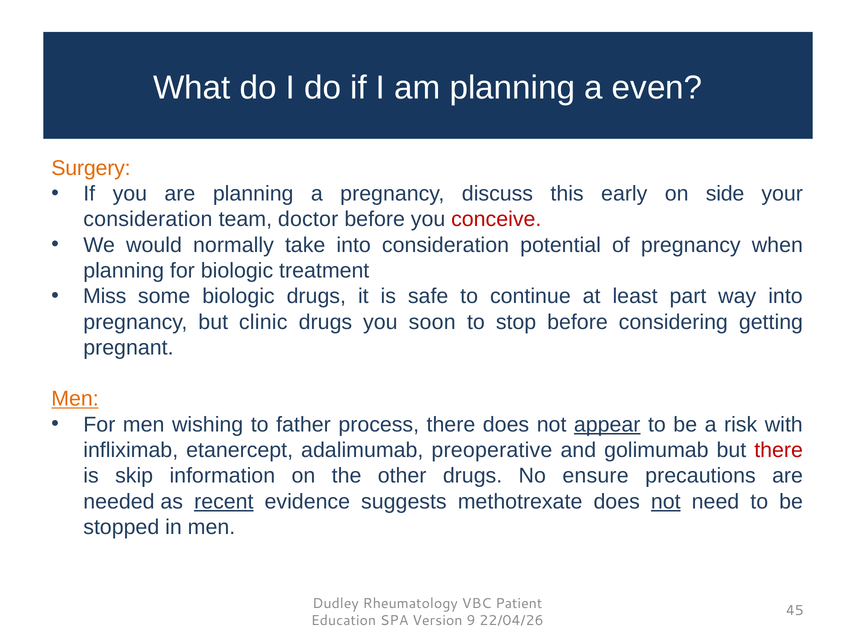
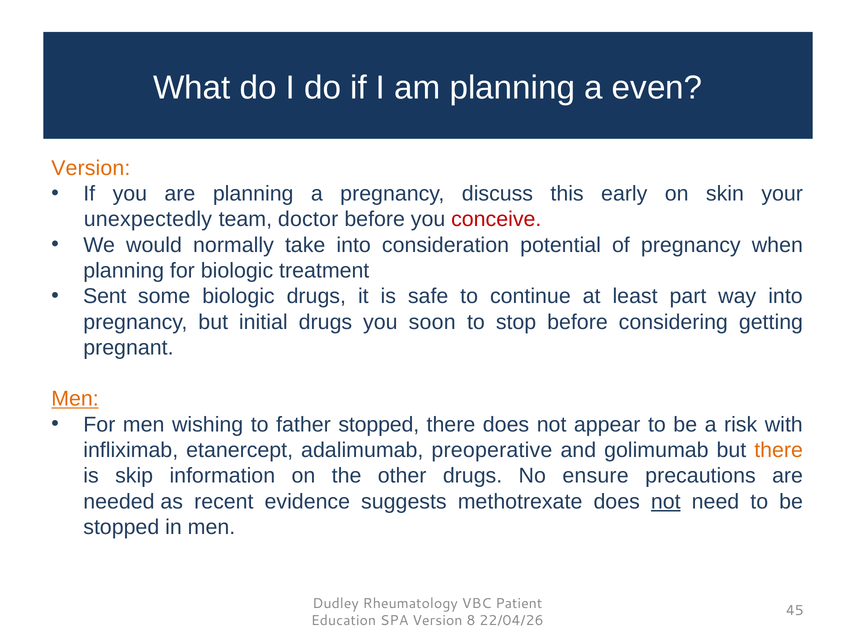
Surgery at (91, 168): Surgery -> Version
side: side -> skin
consideration at (148, 220): consideration -> unexpectedly
Miss: Miss -> Sent
clinic: clinic -> initial
father process: process -> stopped
appear underline: present -> none
there at (779, 450) colour: red -> orange
recent underline: present -> none
9: 9 -> 8
